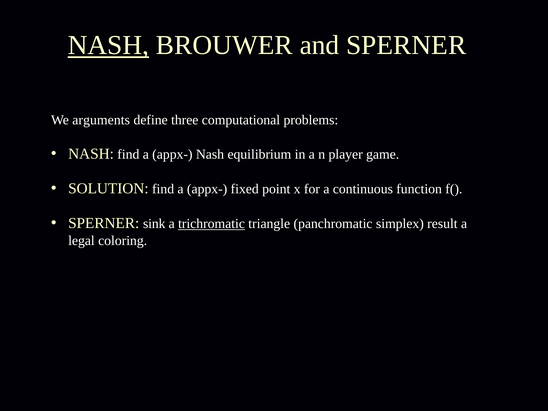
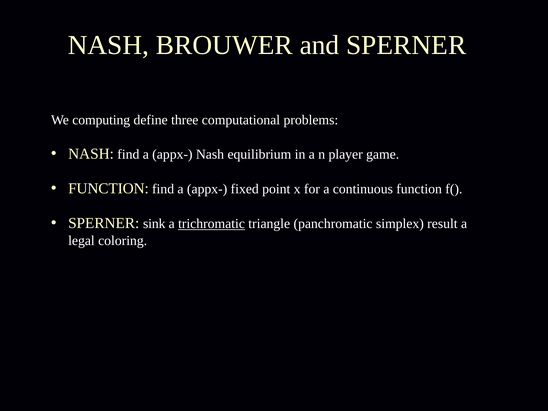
NASH at (108, 45) underline: present -> none
arguments: arguments -> computing
SOLUTION at (108, 189): SOLUTION -> FUNCTION
